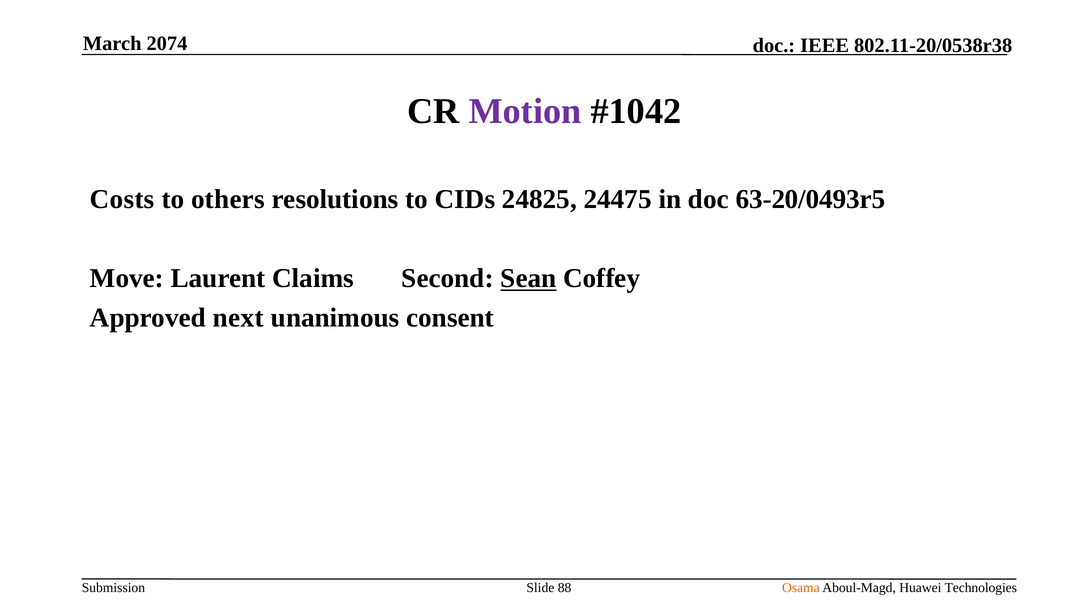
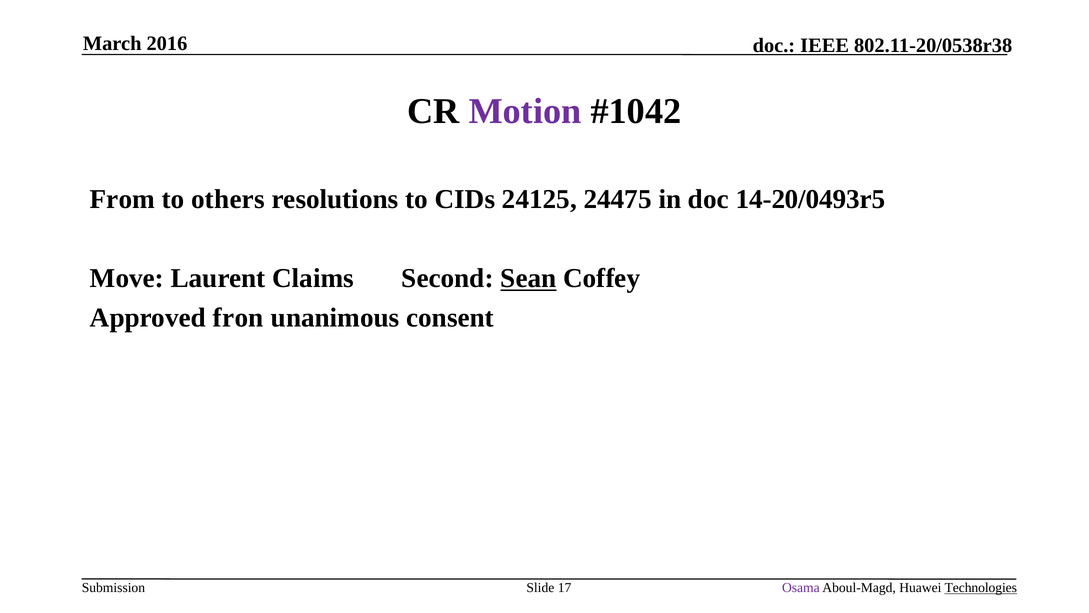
2074: 2074 -> 2016
Costs: Costs -> From
24825: 24825 -> 24125
63-20/0493r5: 63-20/0493r5 -> 14-20/0493r5
next: next -> fron
88: 88 -> 17
Osama colour: orange -> purple
Technologies underline: none -> present
